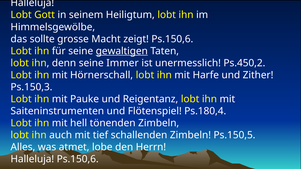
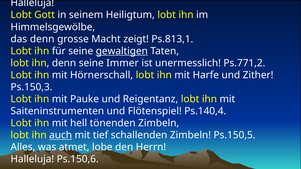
das sollte: sollte -> denn
zeigt Ps.150,6: Ps.150,6 -> Ps.813,1
Ps.450,2: Ps.450,2 -> Ps.771,2
Ps.180,4: Ps.180,4 -> Ps.140,4
auch underline: none -> present
